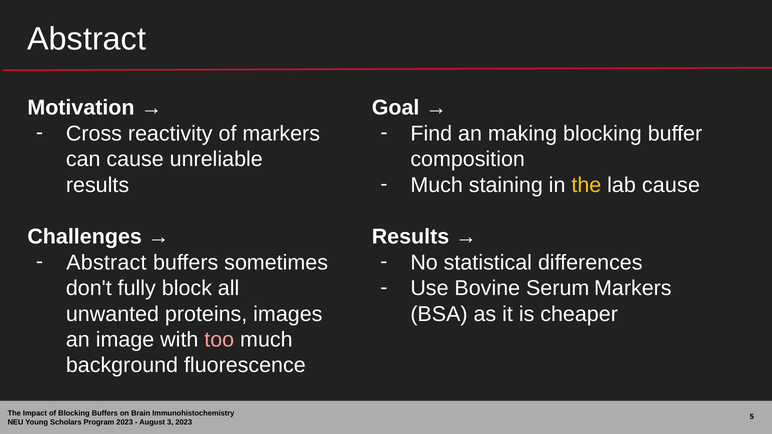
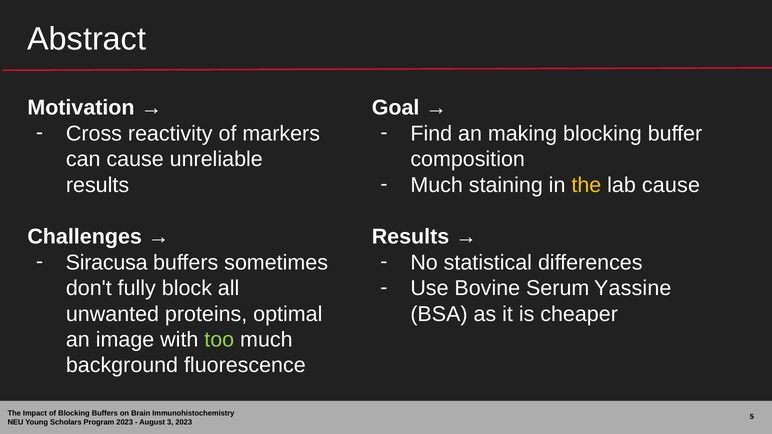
Abstract at (106, 263): Abstract -> Siracusa
Serum Markers: Markers -> Yassine
images: images -> optimal
too colour: pink -> light green
